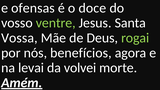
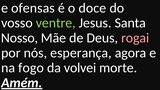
Vossa: Vossa -> Nosso
rogai colour: light green -> pink
benefícios: benefícios -> esperança
levai: levai -> fogo
